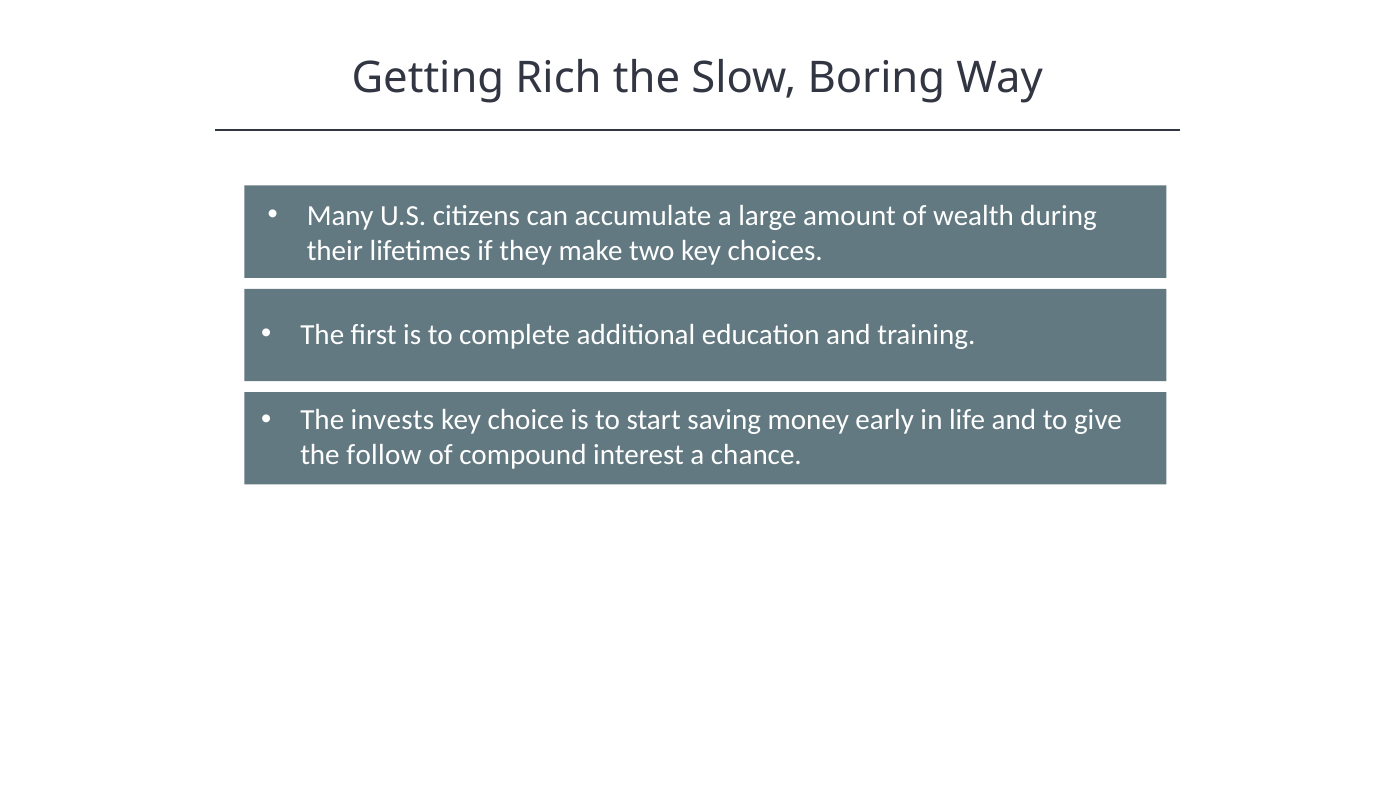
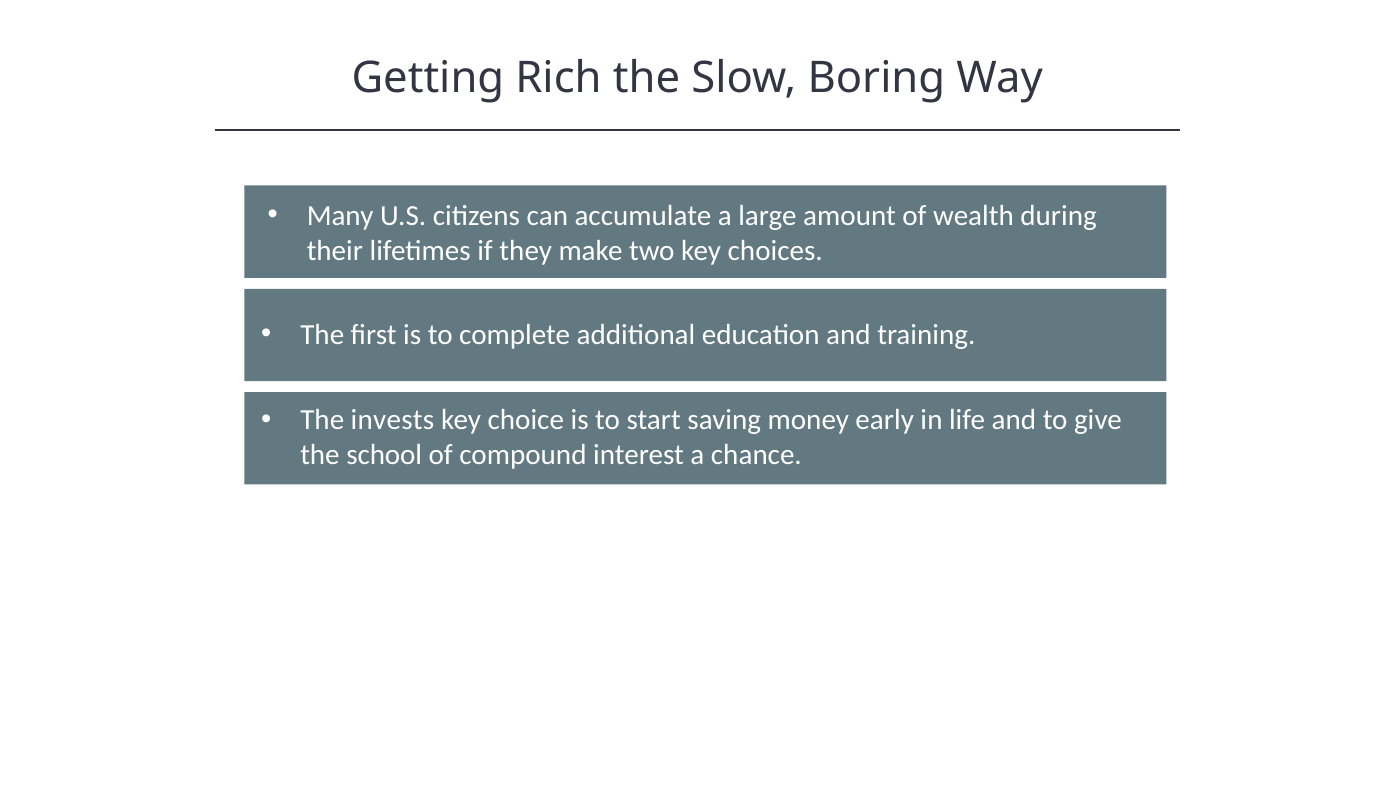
follow: follow -> school
